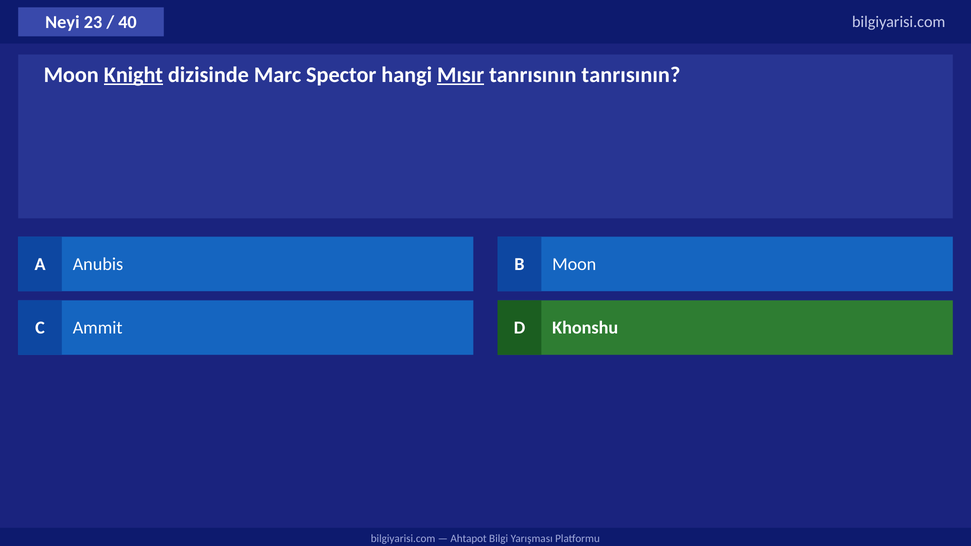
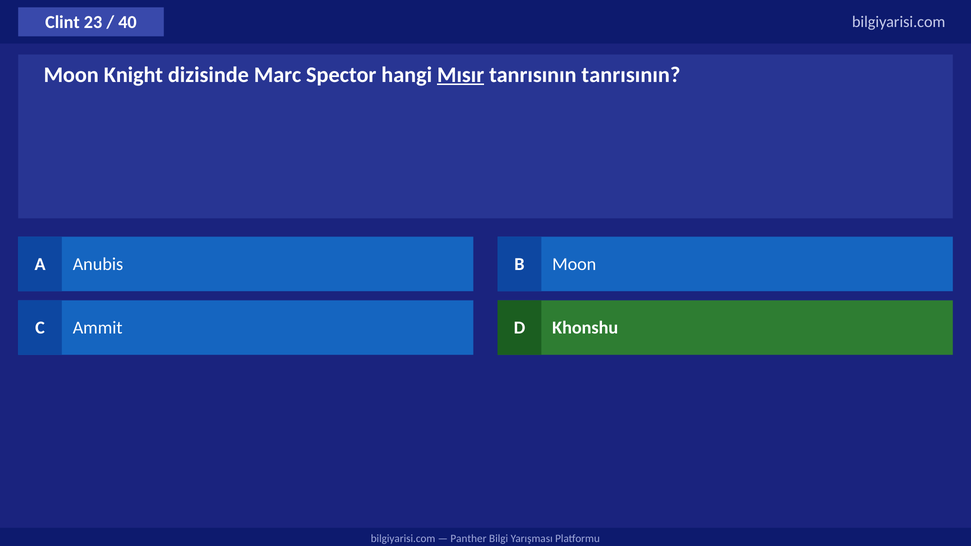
Neyi: Neyi -> Clint
Knight underline: present -> none
Ahtapot: Ahtapot -> Panther
